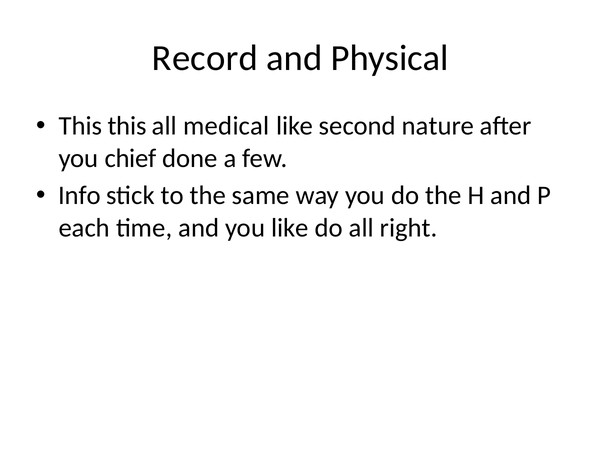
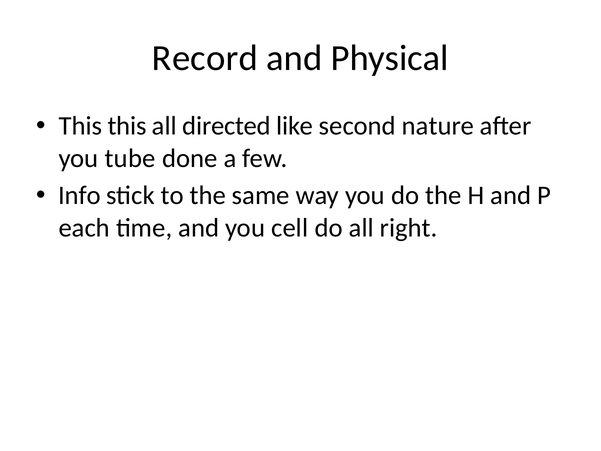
medical: medical -> directed
chief: chief -> tube
you like: like -> cell
